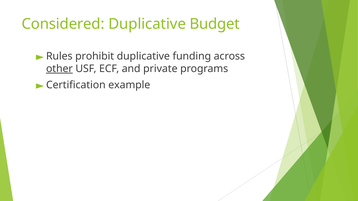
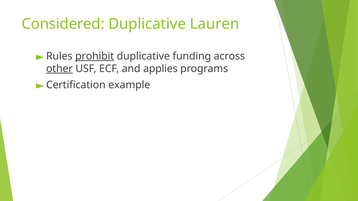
Budget: Budget -> Lauren
prohibit underline: none -> present
private: private -> applies
